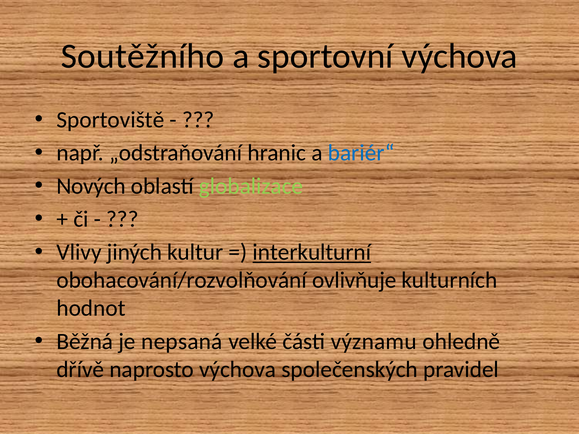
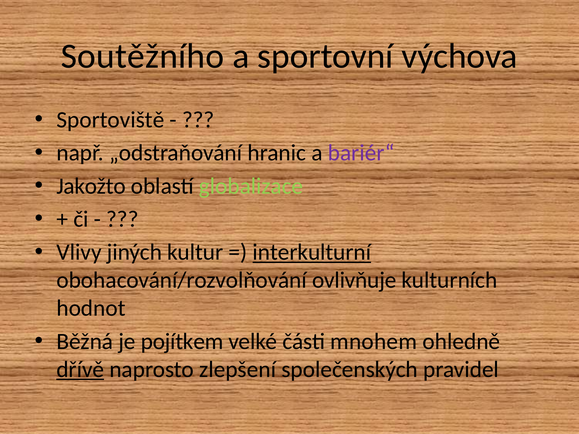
bariér“ colour: blue -> purple
Nových: Nových -> Jakožto
nepsaná: nepsaná -> pojítkem
významu: významu -> mnohem
dřívě underline: none -> present
naprosto výchova: výchova -> zlepšení
